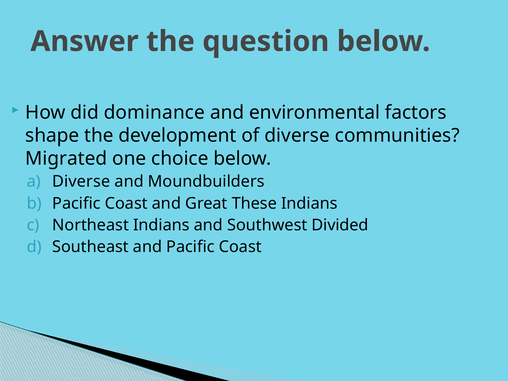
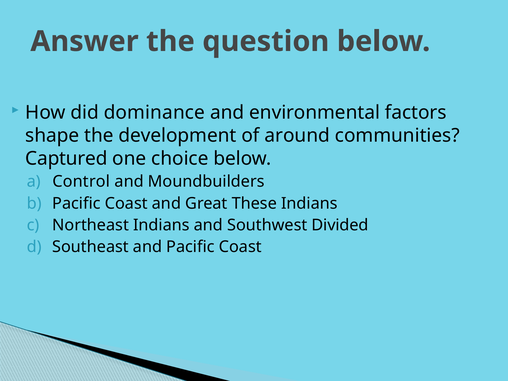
of diverse: diverse -> around
Migrated: Migrated -> Captured
Diverse at (81, 182): Diverse -> Control
